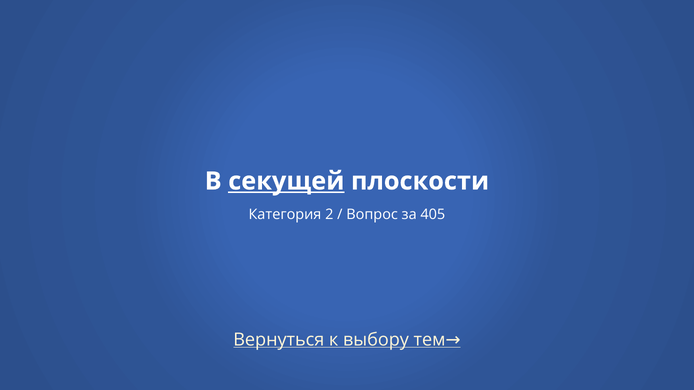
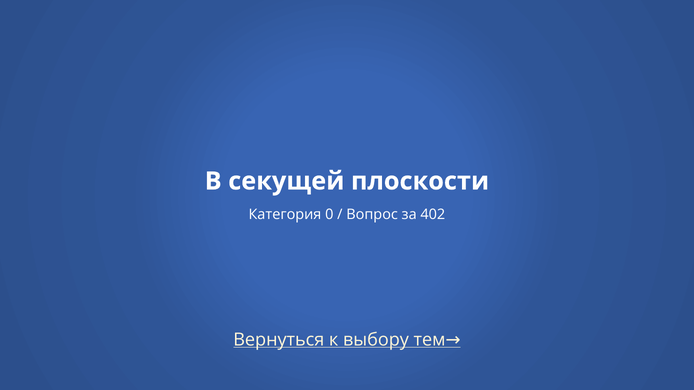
секущей underline: present -> none
2: 2 -> 0
405: 405 -> 402
